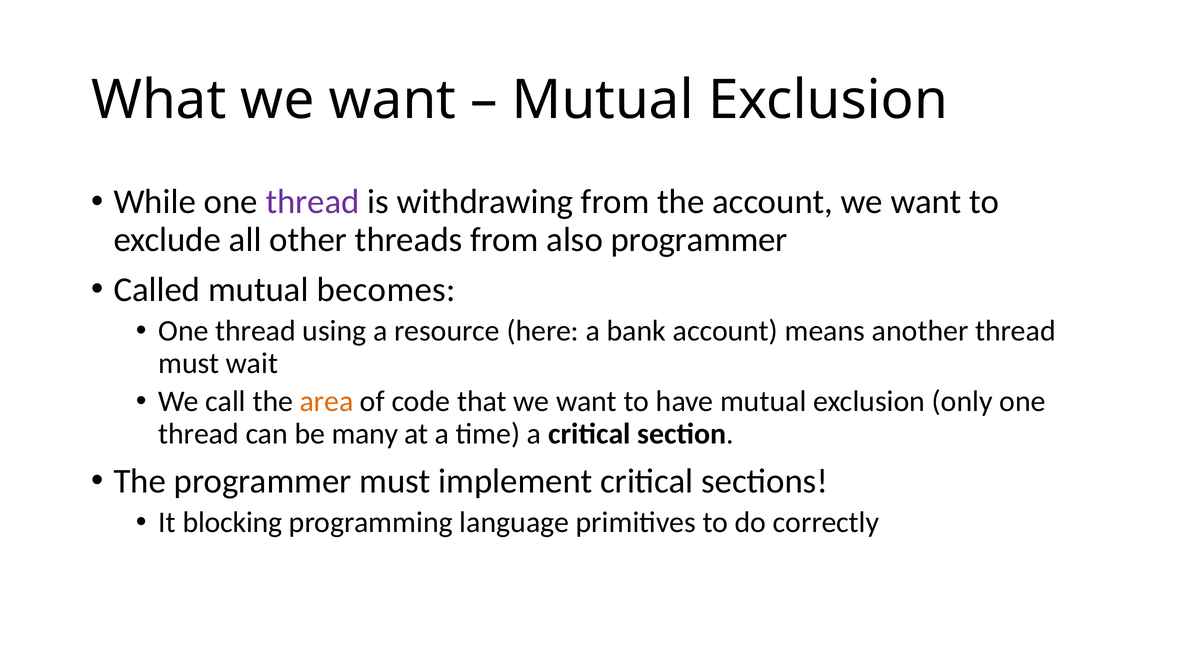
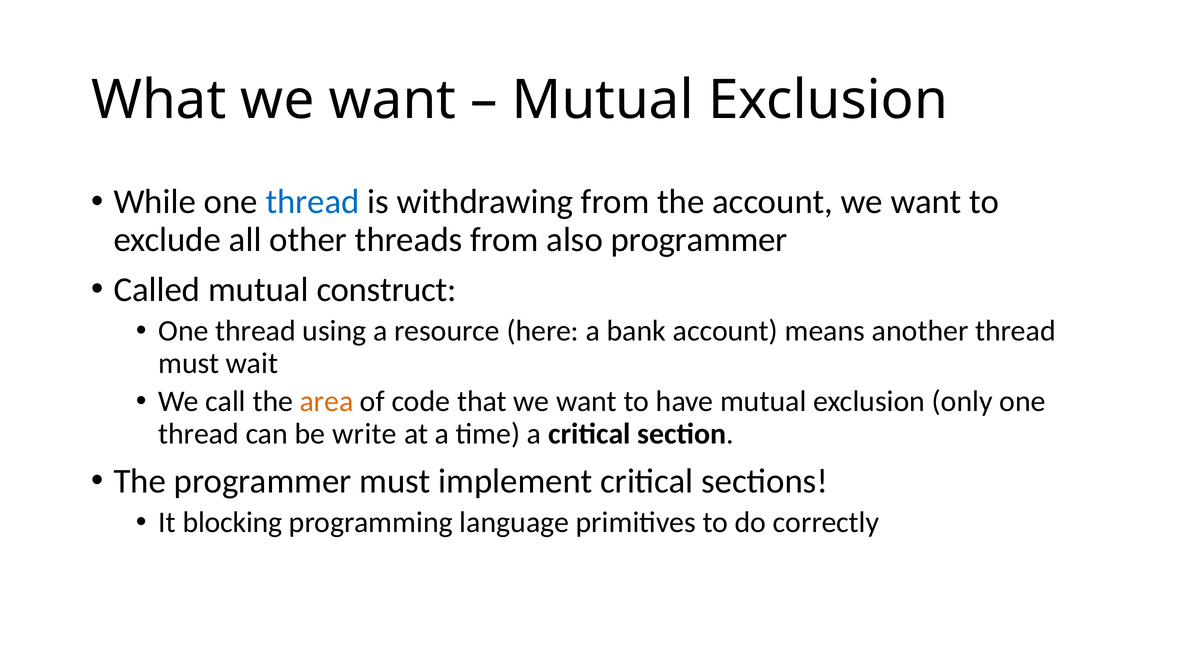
thread at (313, 202) colour: purple -> blue
becomes: becomes -> construct
many: many -> write
